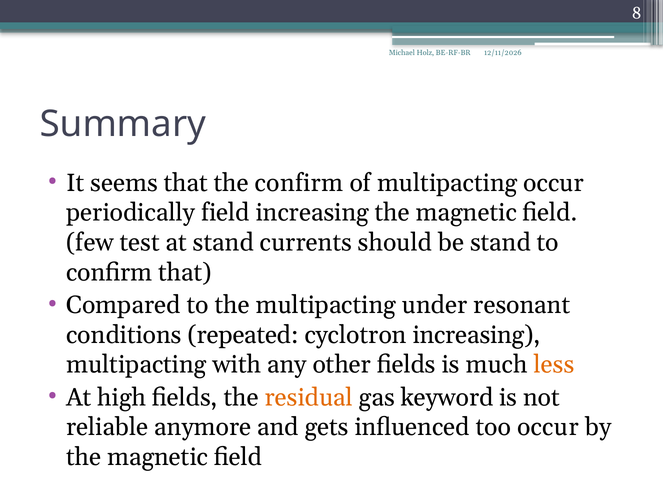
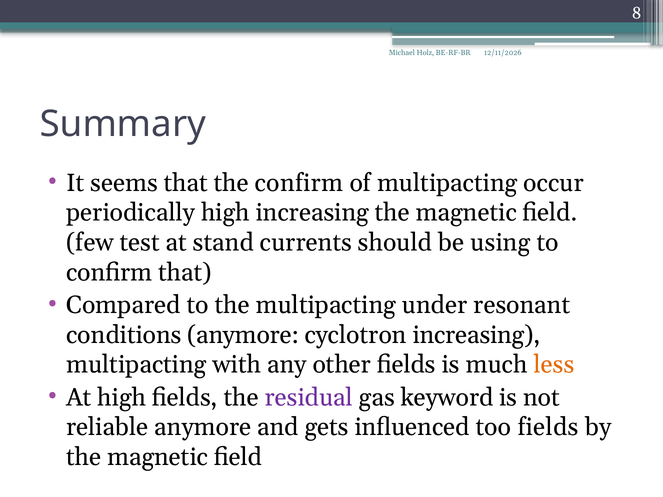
periodically field: field -> high
be stand: stand -> using
conditions repeated: repeated -> anymore
residual colour: orange -> purple
too occur: occur -> fields
